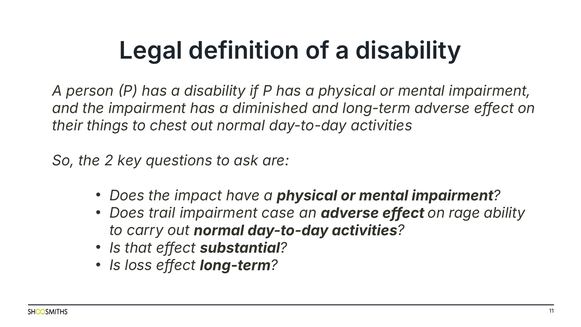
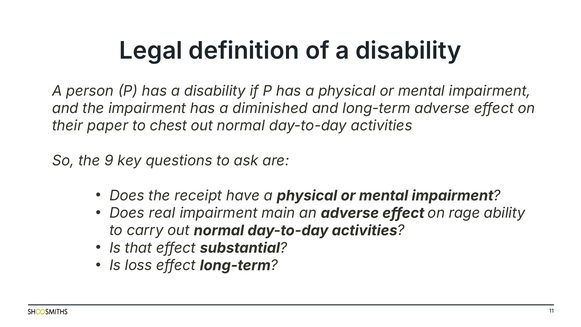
things: things -> paper
2: 2 -> 9
impact: impact -> receipt
trail: trail -> real
case: case -> main
